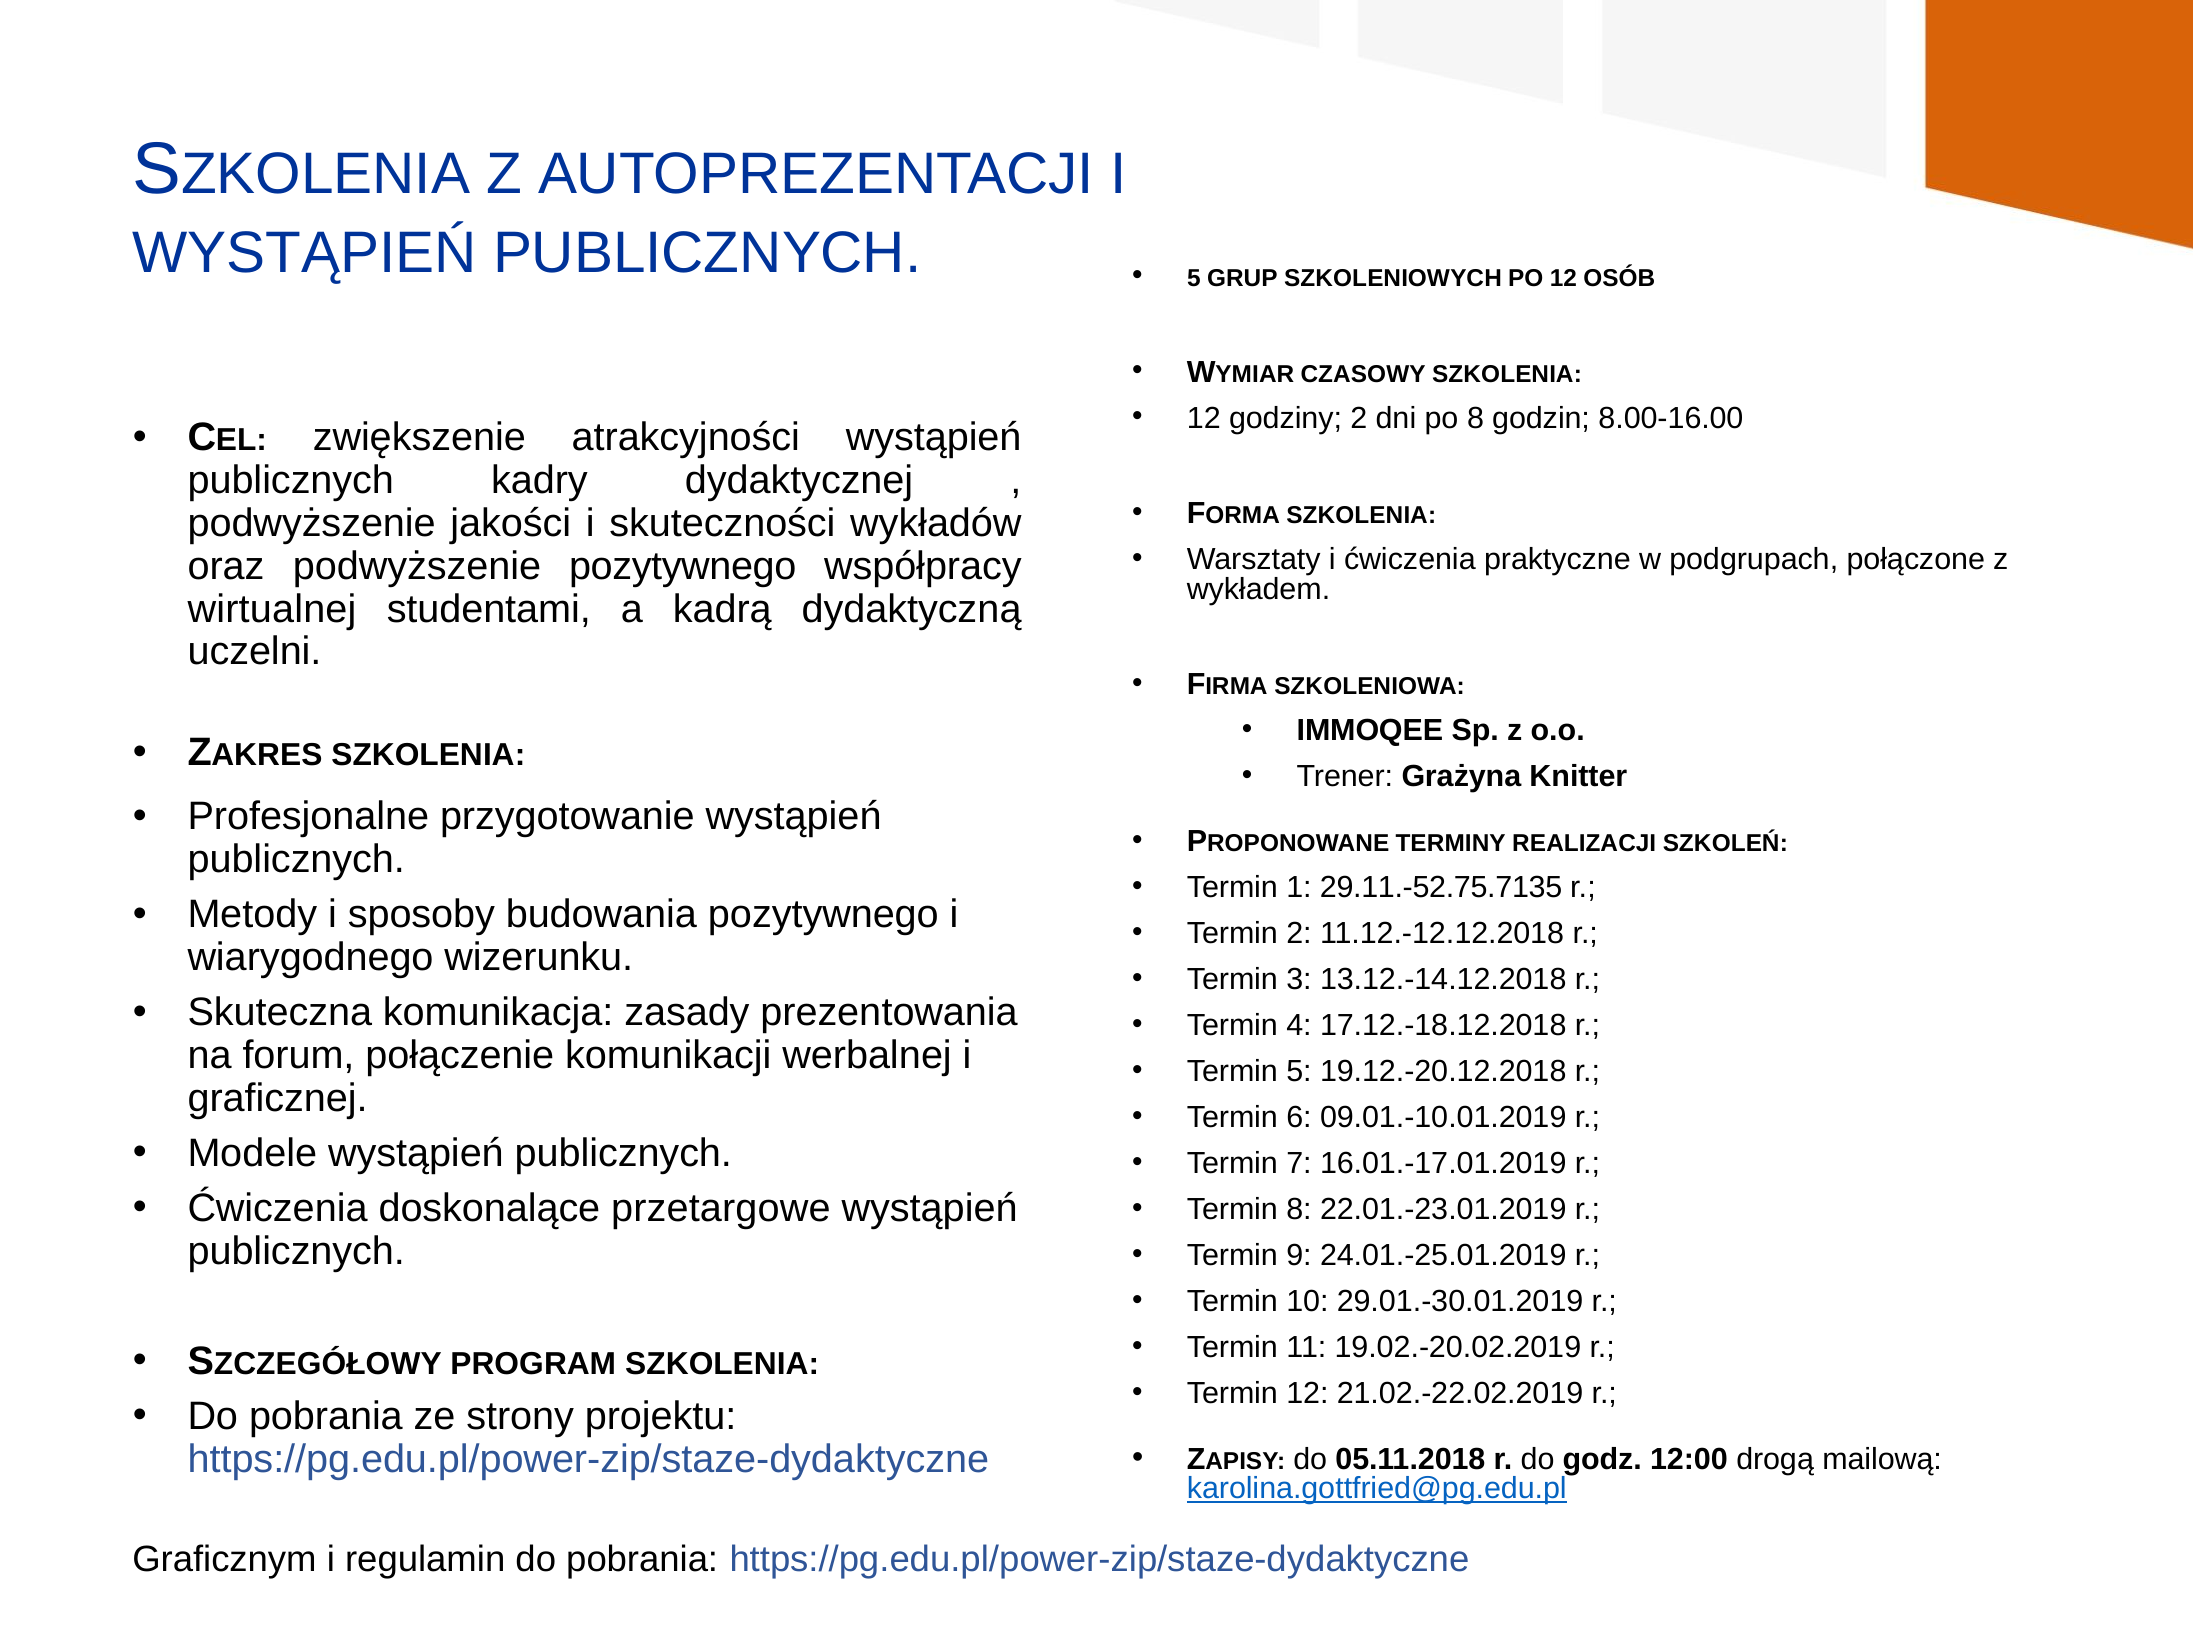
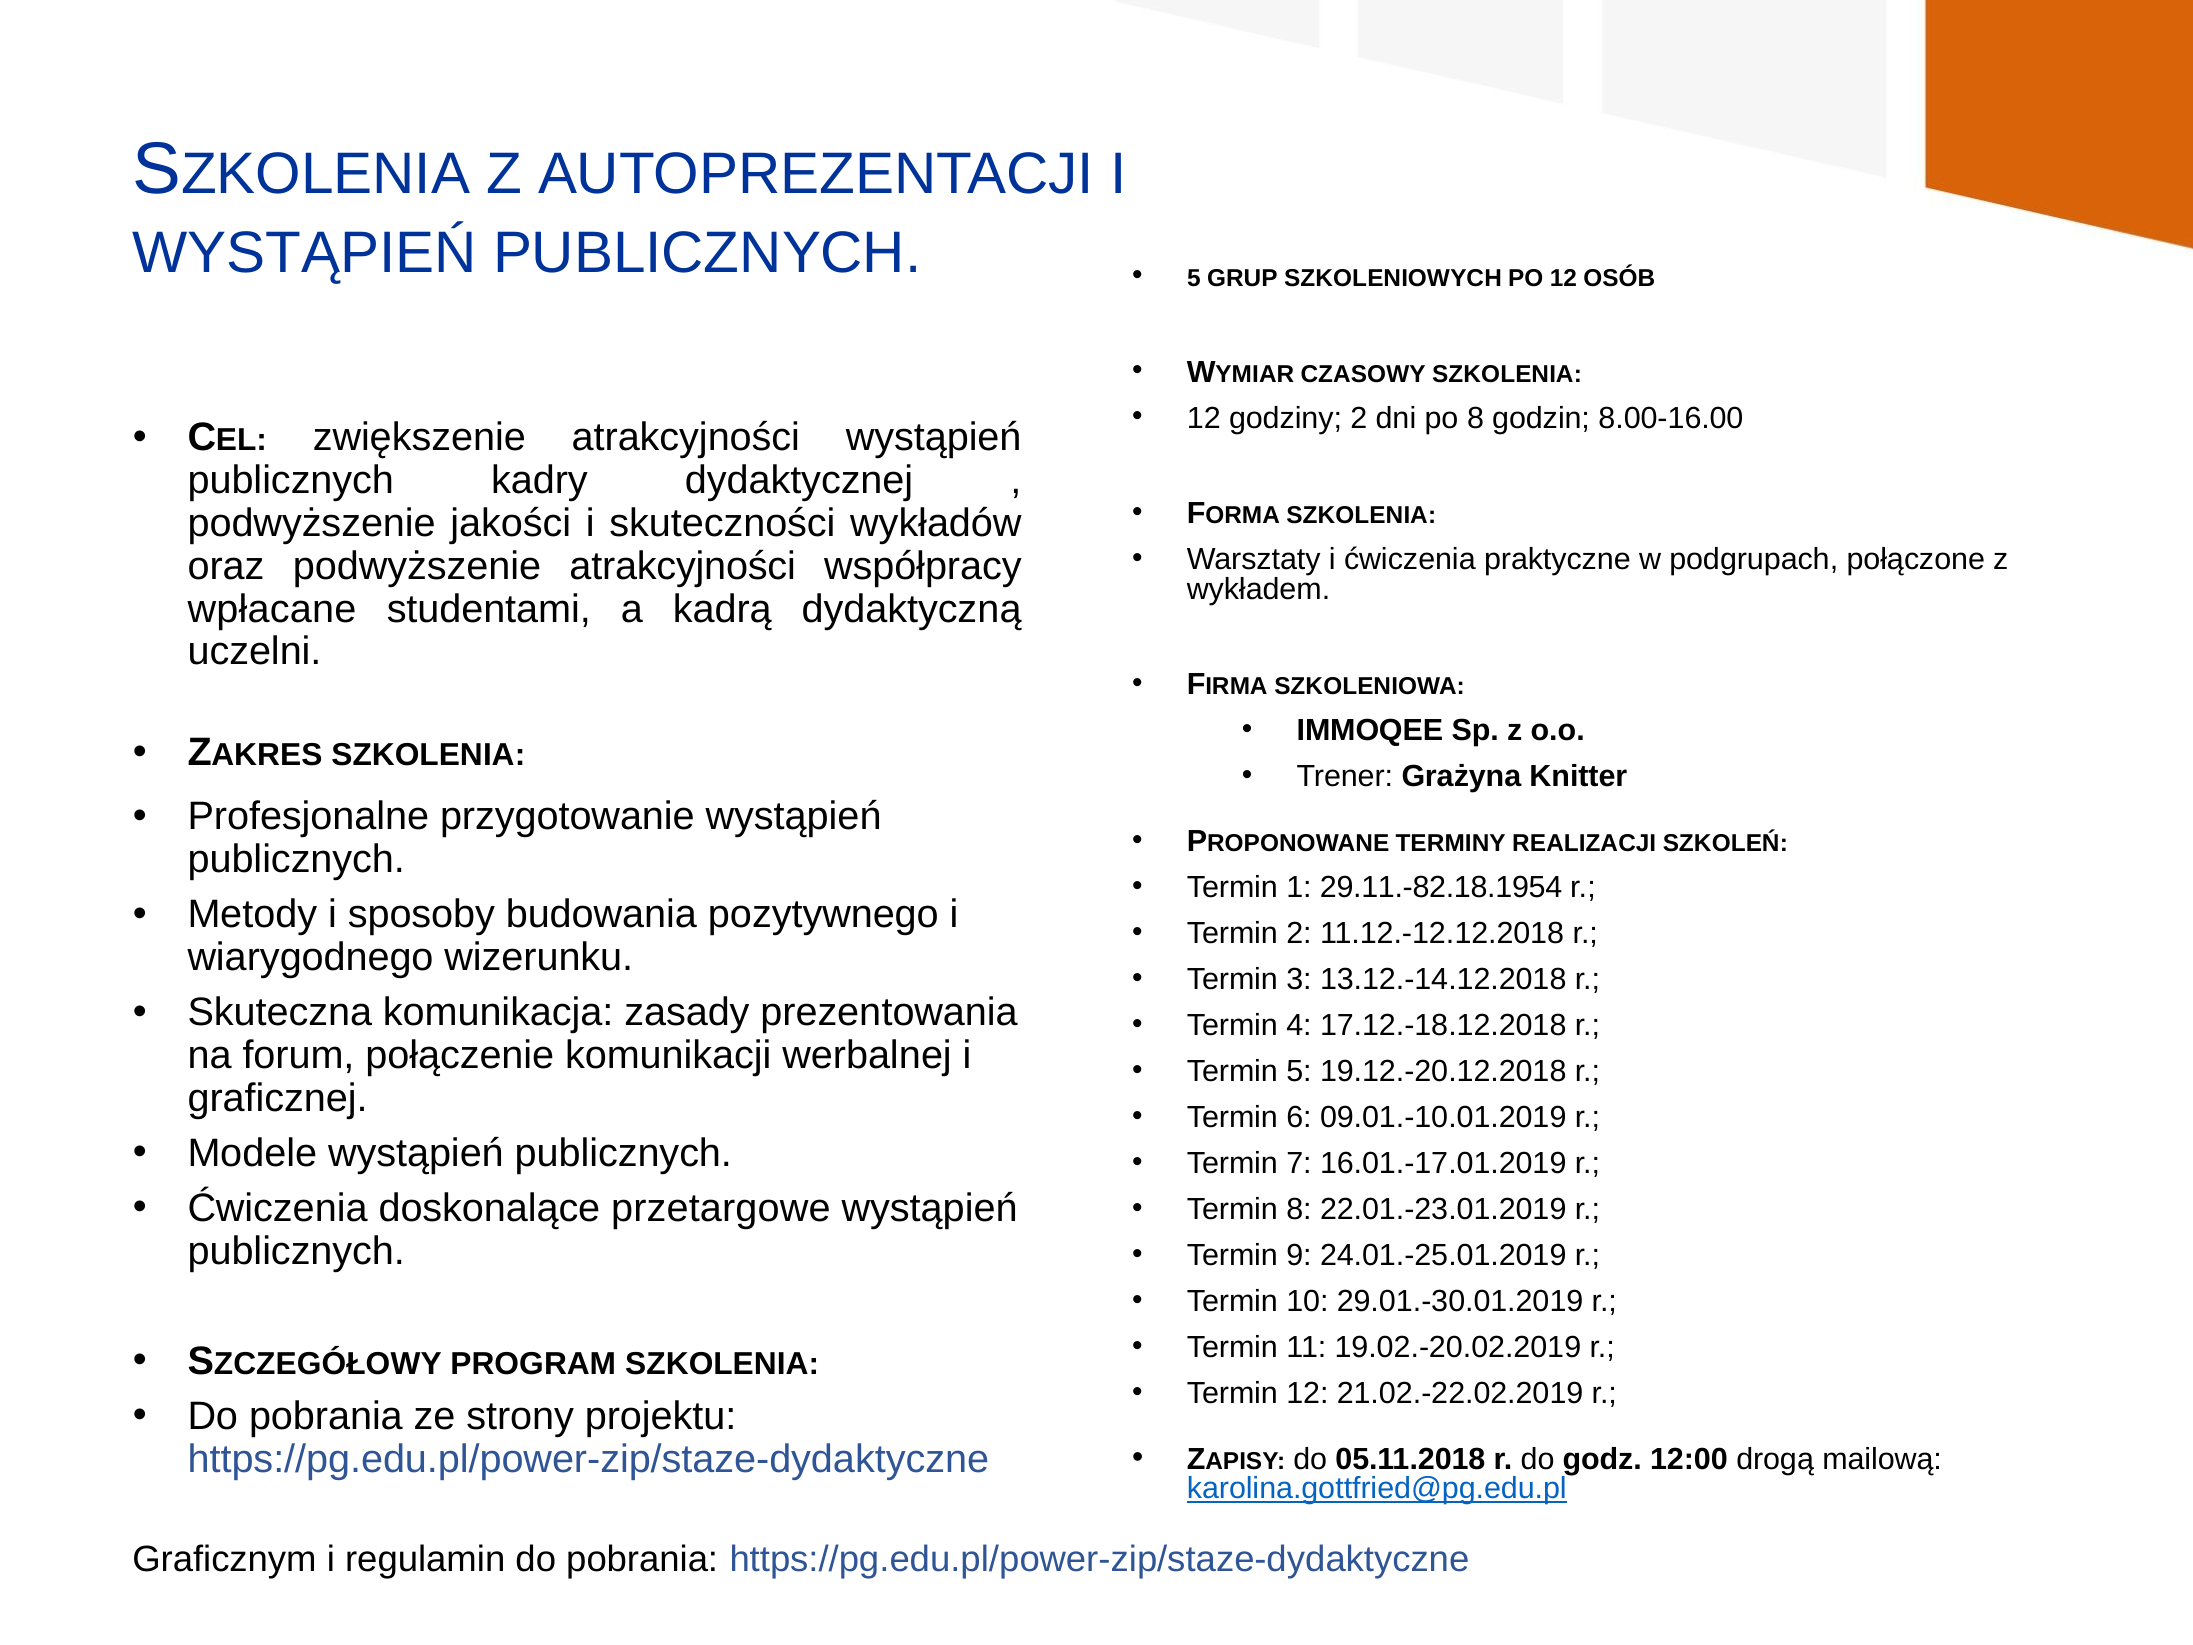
podwyższenie pozytywnego: pozytywnego -> atrakcyjności
wirtualnej: wirtualnej -> wpłacane
29.11.-52.75.7135: 29.11.-52.75.7135 -> 29.11.-82.18.1954
